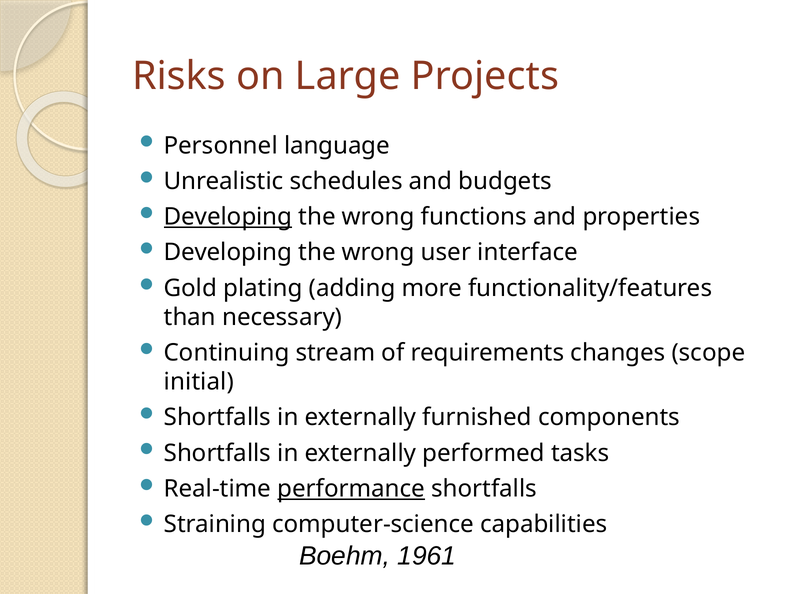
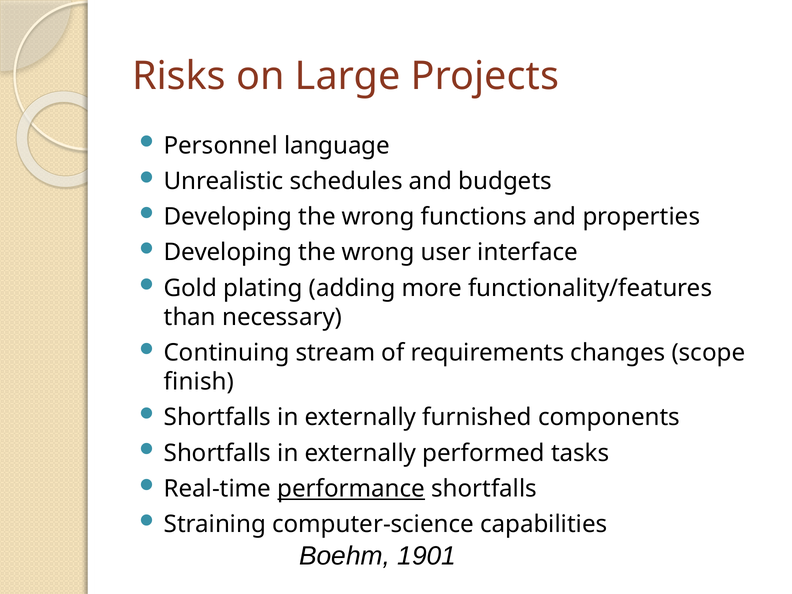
Developing at (228, 217) underline: present -> none
initial: initial -> finish
1961: 1961 -> 1901
